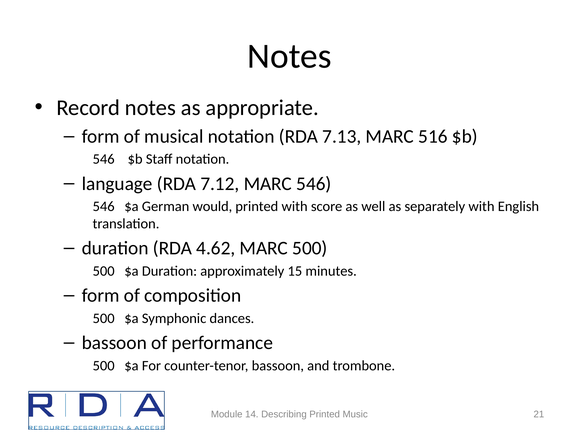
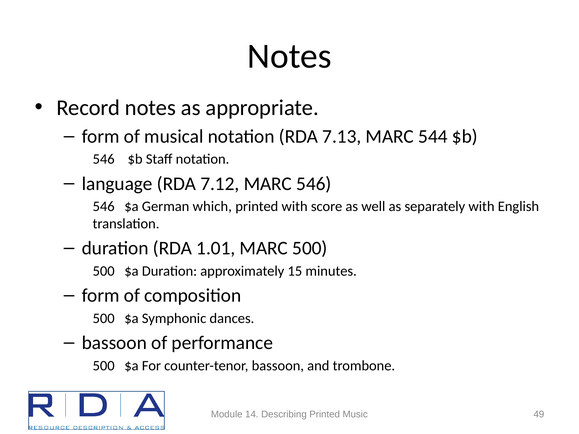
516: 516 -> 544
would: would -> which
4.62: 4.62 -> 1.01
21: 21 -> 49
